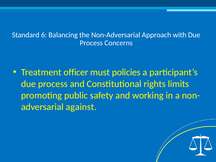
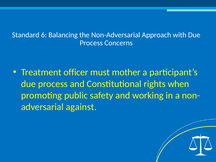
policies: policies -> mother
limits: limits -> when
